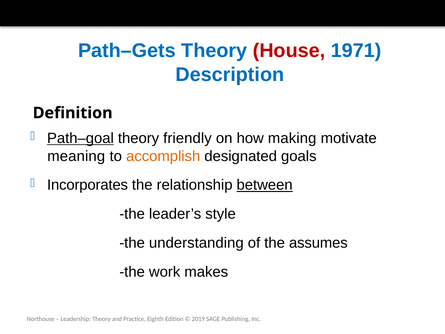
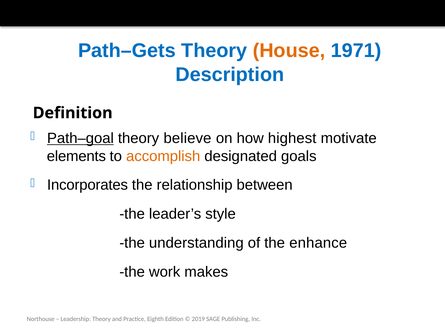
House colour: red -> orange
friendly: friendly -> believe
making: making -> highest
meaning: meaning -> elements
between underline: present -> none
assumes: assumes -> enhance
